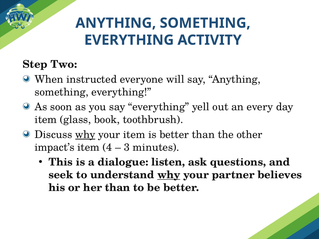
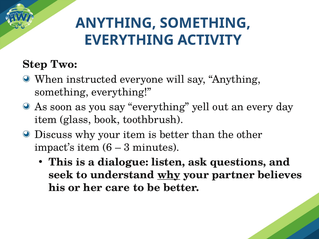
why at (85, 135) underline: present -> none
4: 4 -> 6
her than: than -> care
